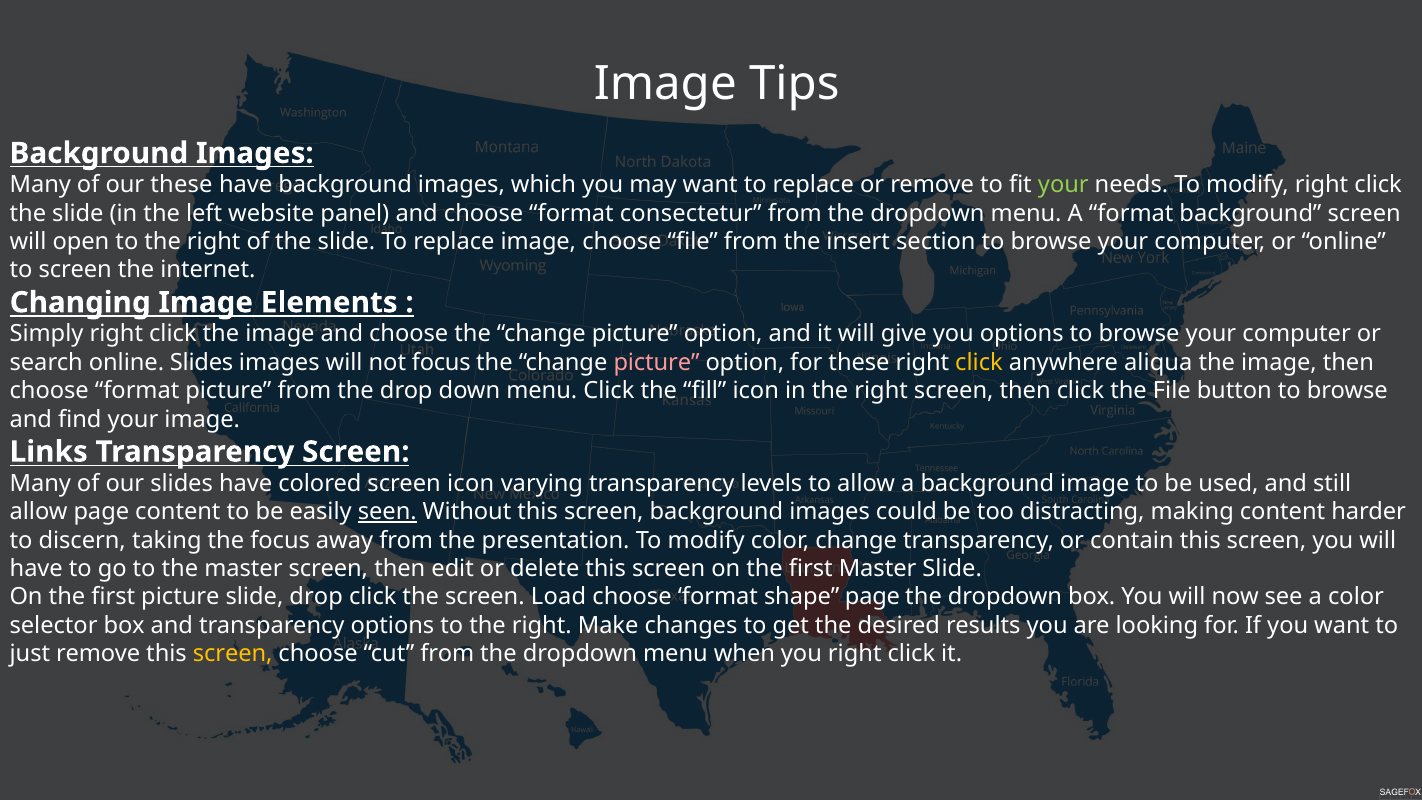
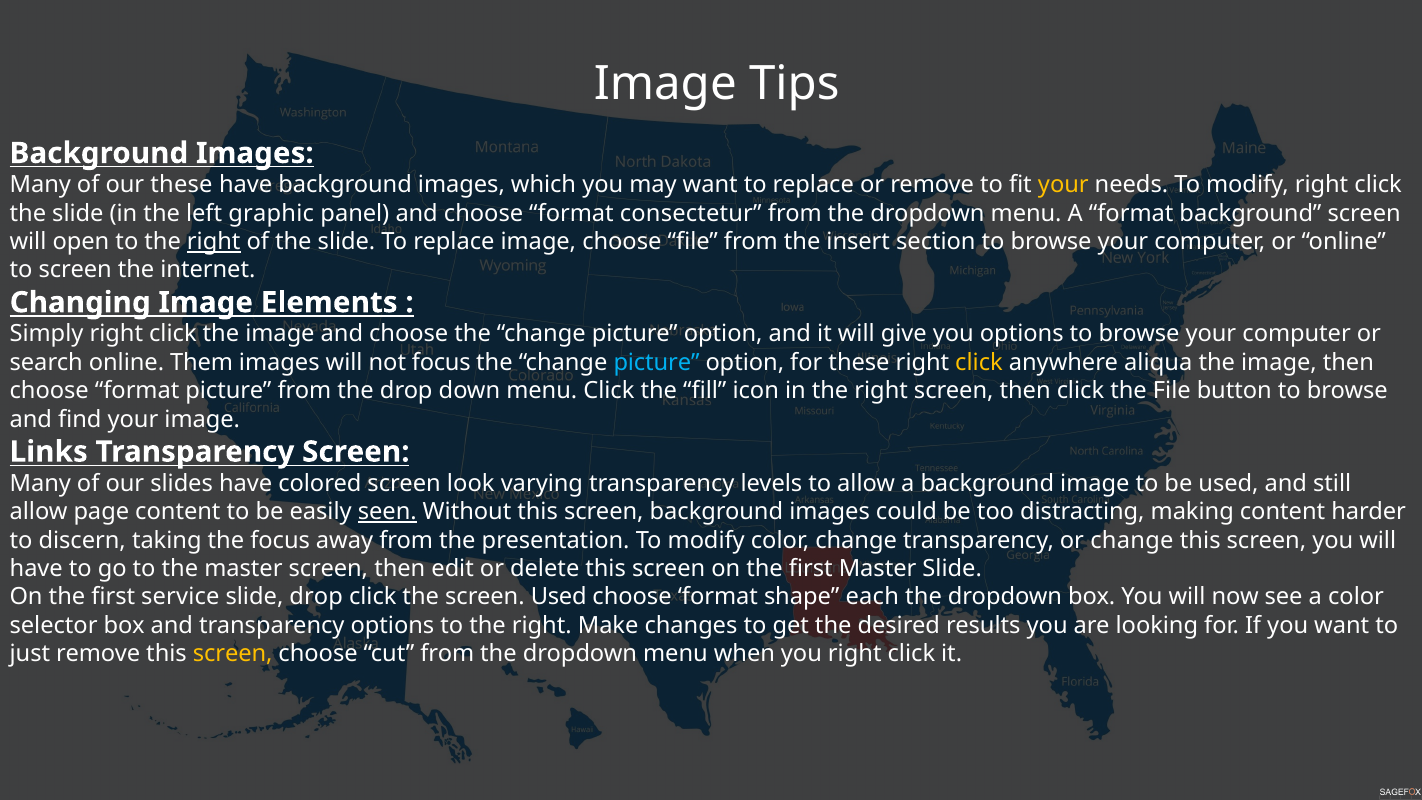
your at (1063, 185) colour: light green -> yellow
website: website -> graphic
right at (214, 242) underline: none -> present
online Slides: Slides -> Them
picture at (657, 362) colour: pink -> light blue
screen icon: icon -> look
or contain: contain -> change
first picture: picture -> service
screen Load: Load -> Used
shape page: page -> each
